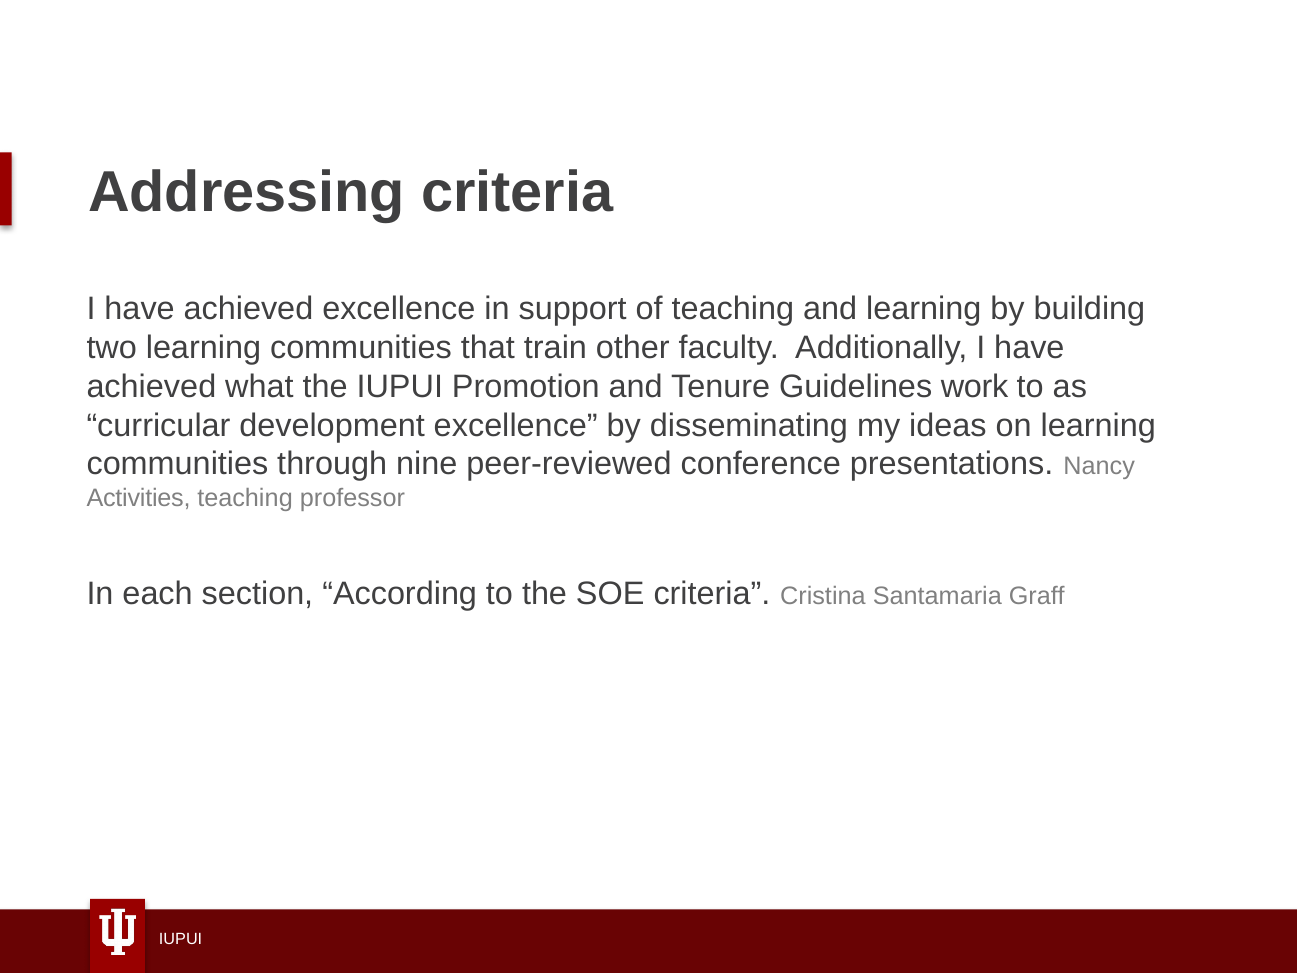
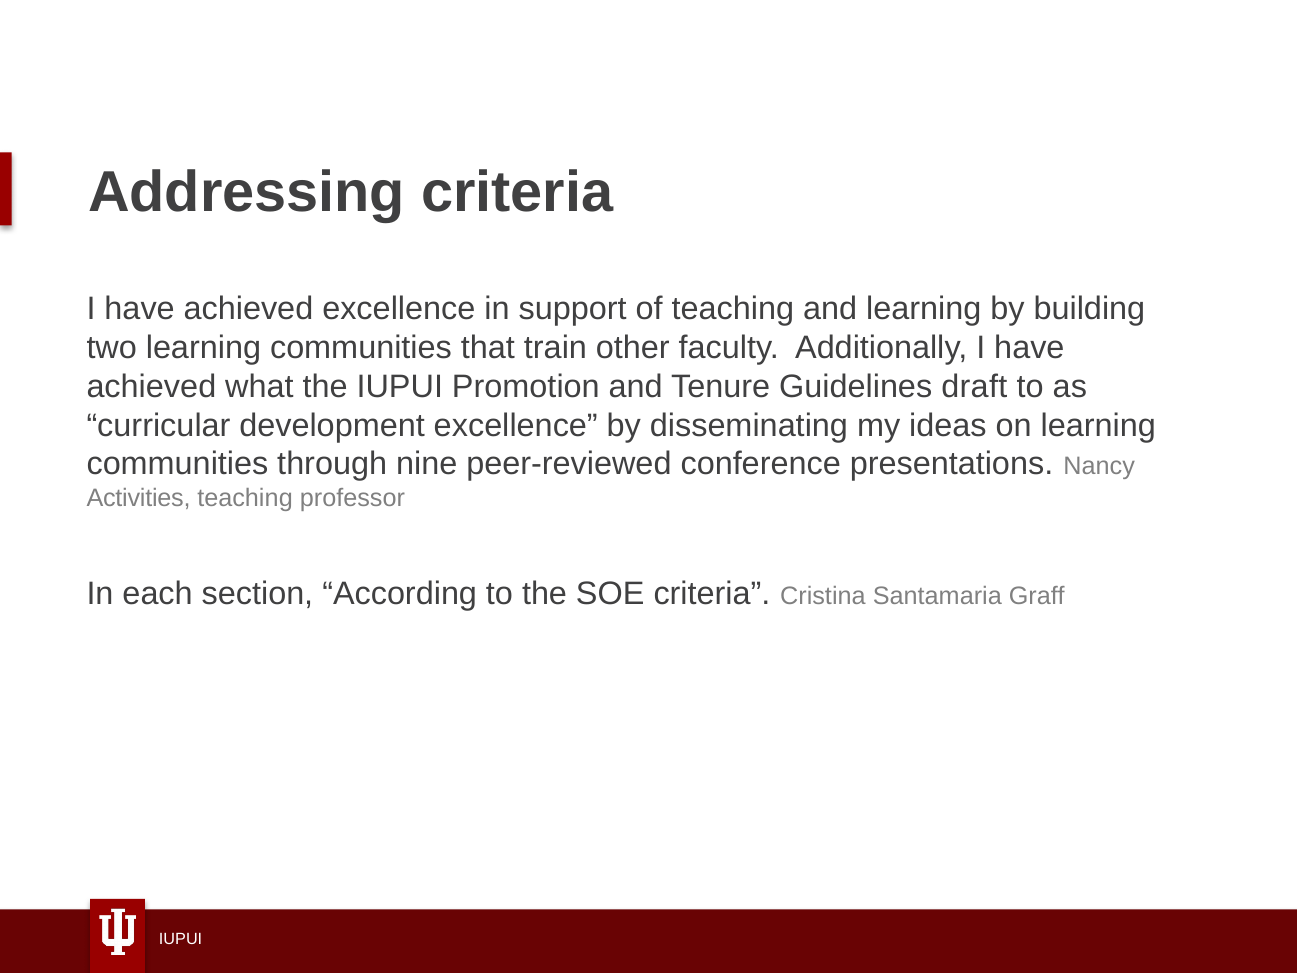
work: work -> draft
